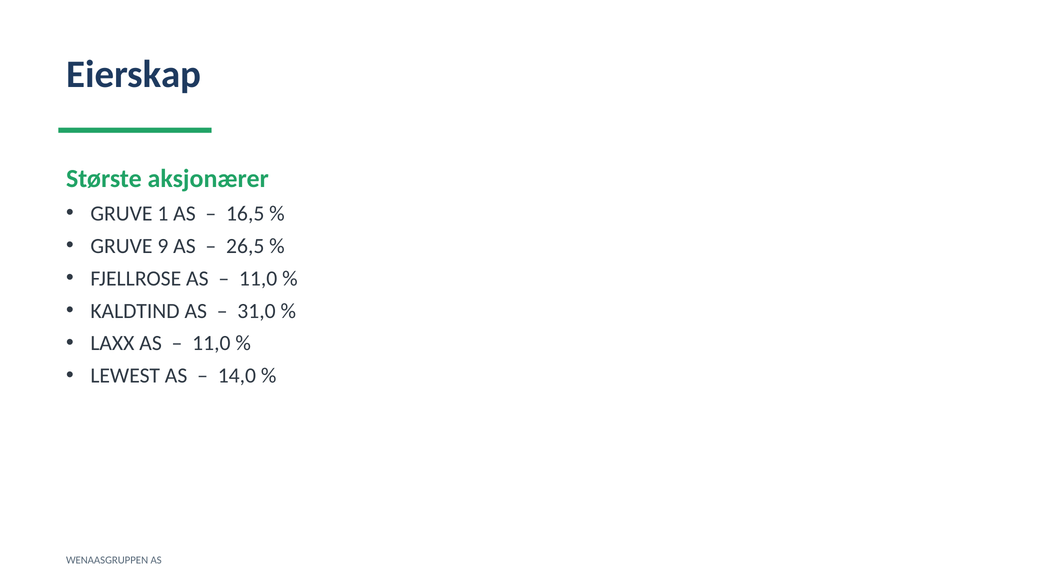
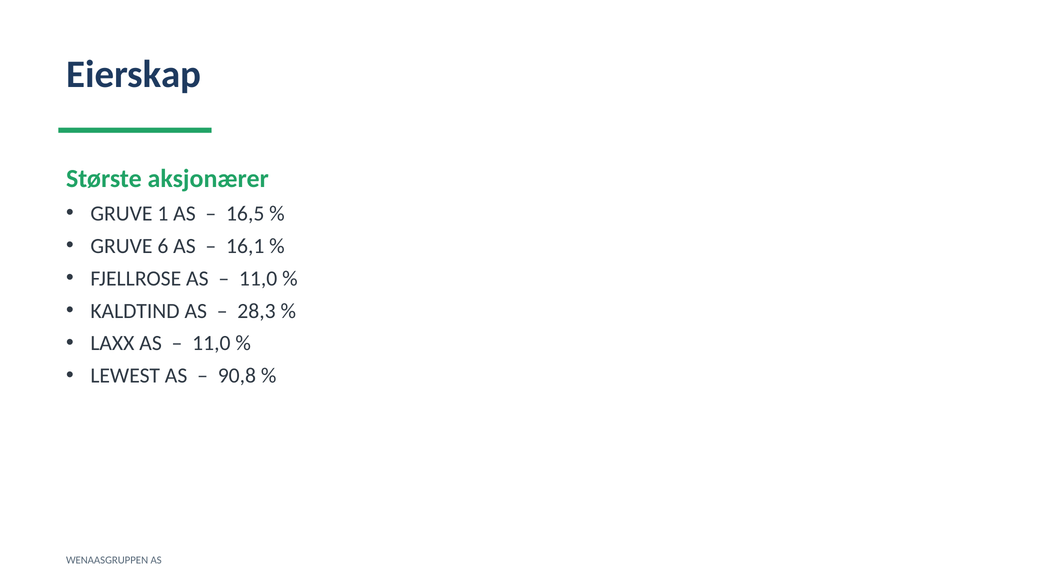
9: 9 -> 6
26,5: 26,5 -> 16,1
31,0: 31,0 -> 28,3
14,0: 14,0 -> 90,8
